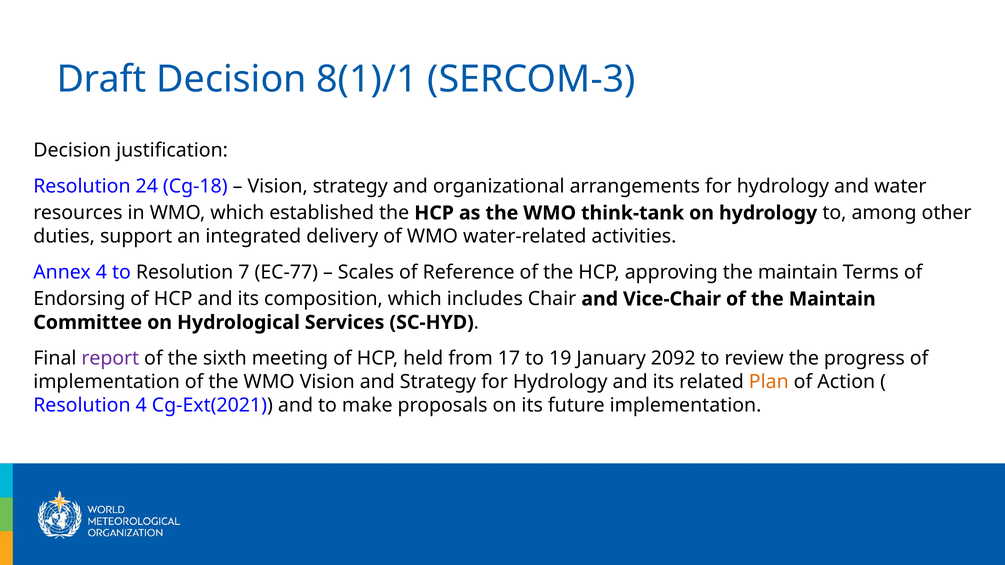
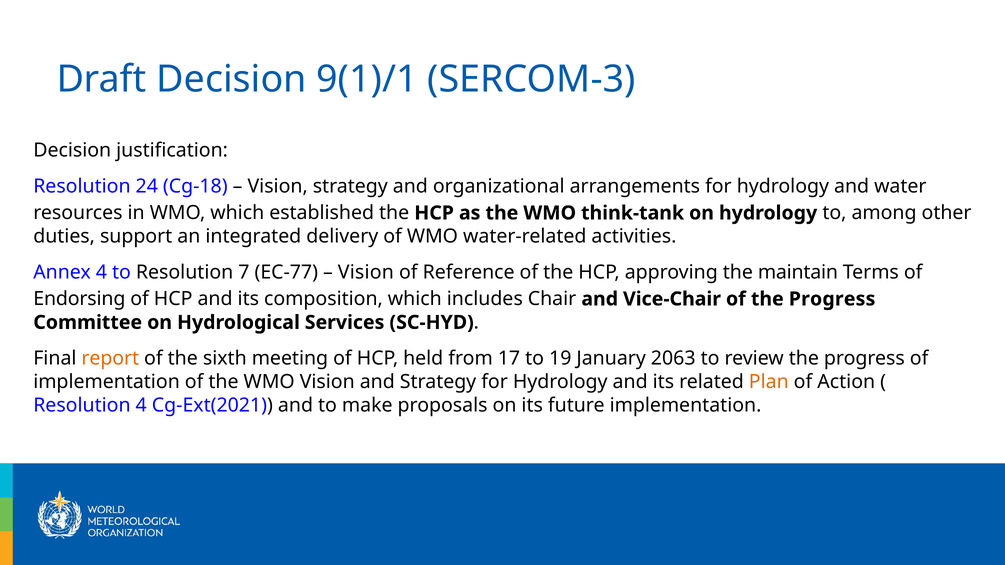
8(1)/1: 8(1)/1 -> 9(1)/1
Scales at (366, 273): Scales -> Vision
of the Maintain: Maintain -> Progress
report colour: purple -> orange
2092: 2092 -> 2063
